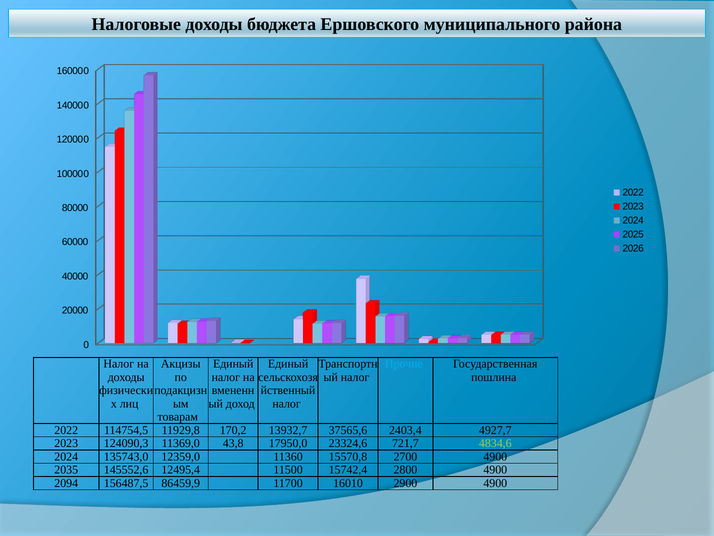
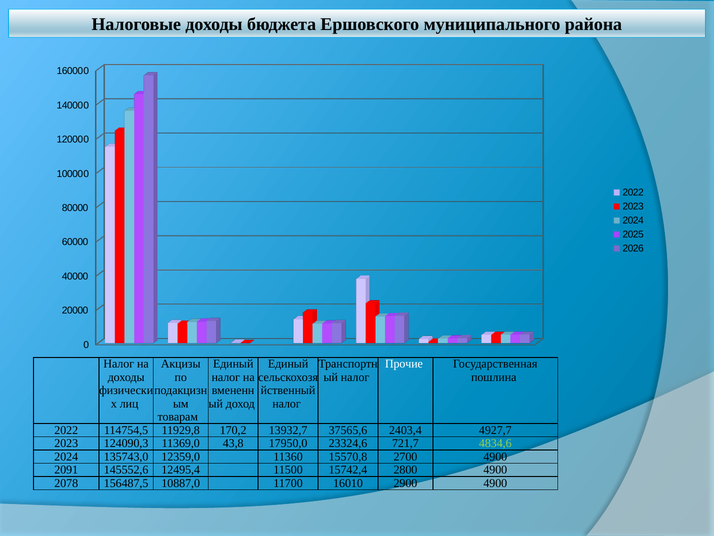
Прочие colour: light blue -> white
2035: 2035 -> 2091
2094: 2094 -> 2078
86459,9: 86459,9 -> 10887,0
